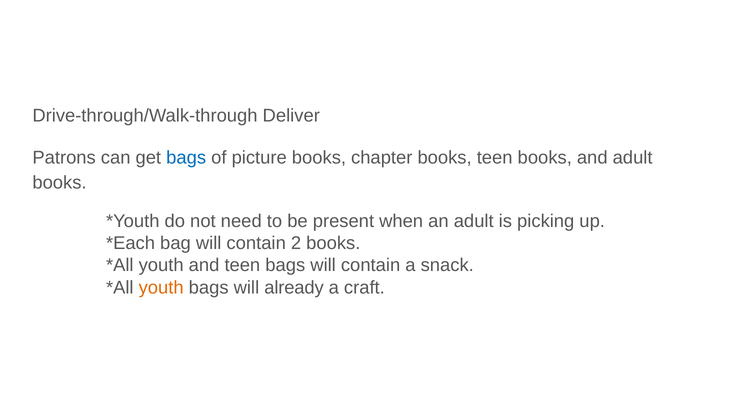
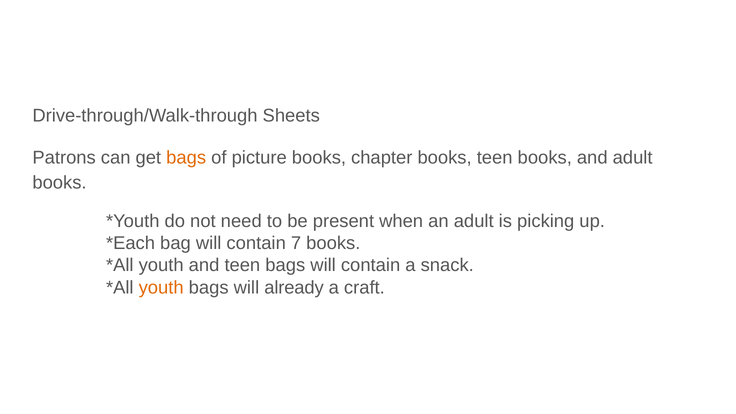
Deliver: Deliver -> Sheets
bags at (186, 157) colour: blue -> orange
2: 2 -> 7
